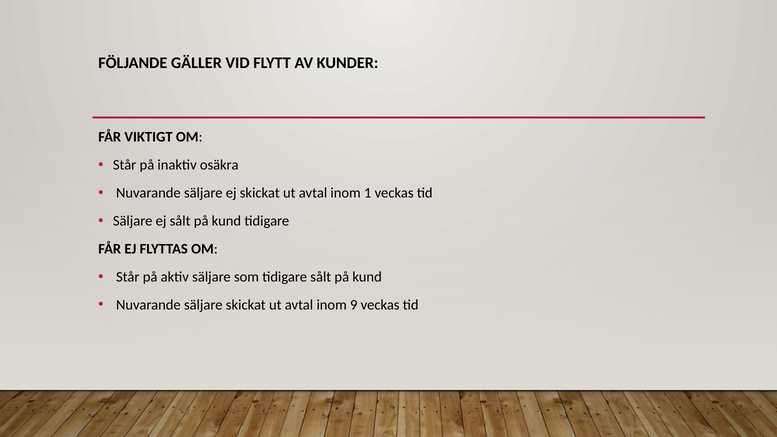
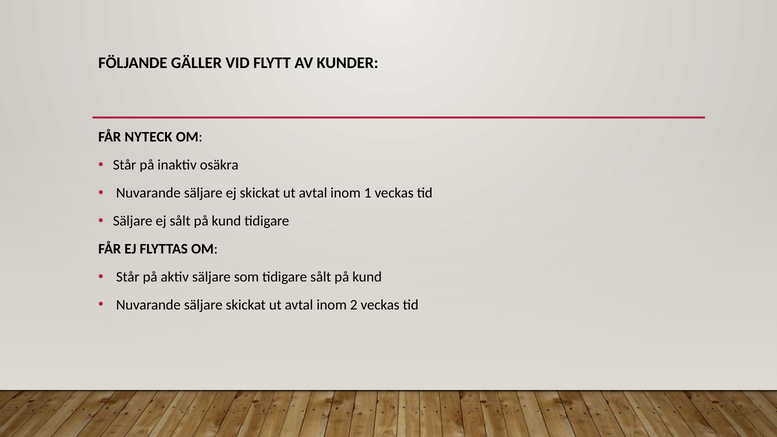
VIKTIGT: VIKTIGT -> NYTECK
9: 9 -> 2
